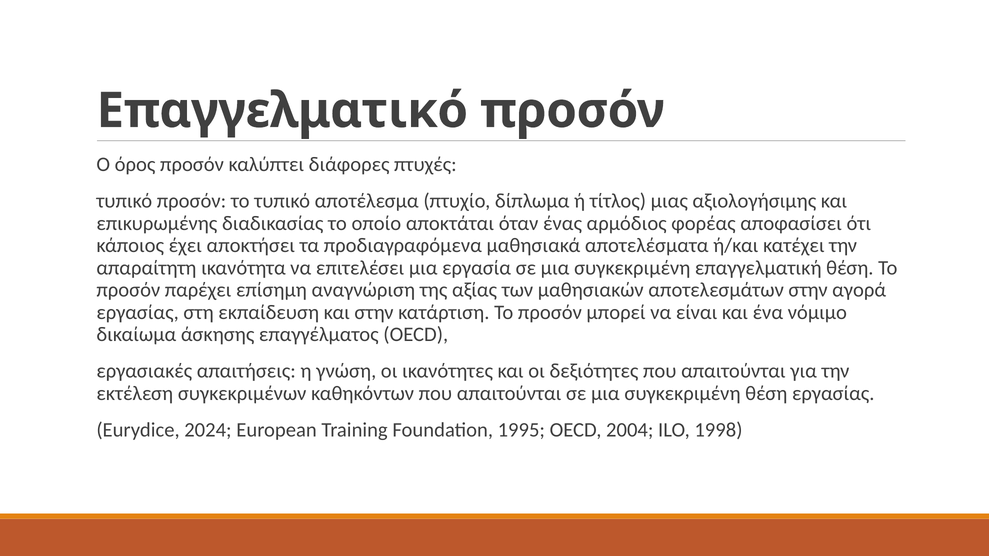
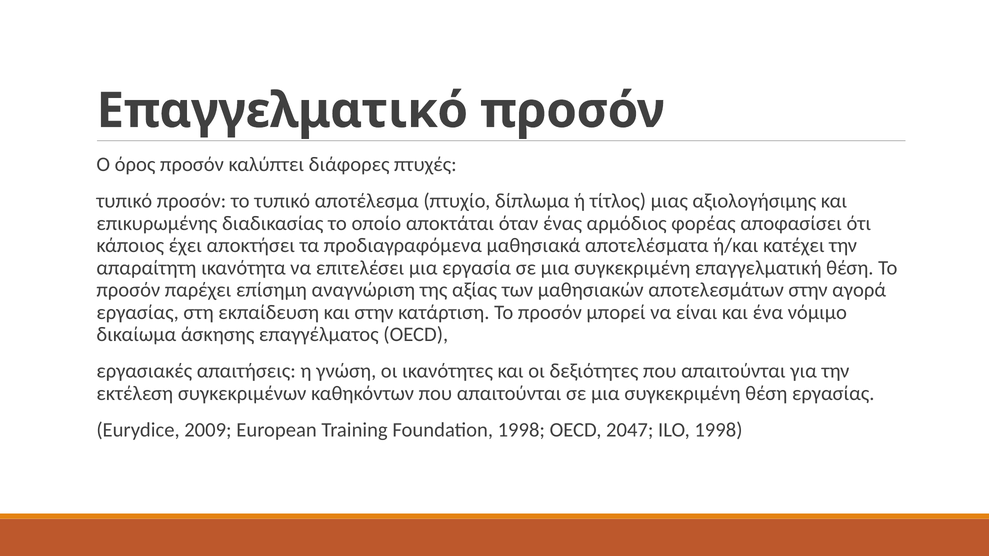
2024: 2024 -> 2009
Foundation 1995: 1995 -> 1998
2004: 2004 -> 2047
